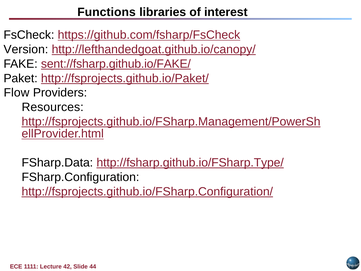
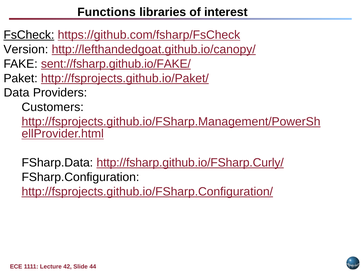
FsCheck underline: none -> present
Flow: Flow -> Data
Resources: Resources -> Customers
http://fsharp.github.io/FSharp.Type/: http://fsharp.github.io/FSharp.Type/ -> http://fsharp.github.io/FSharp.Curly/
